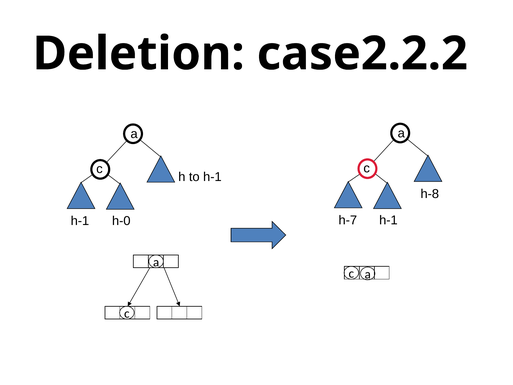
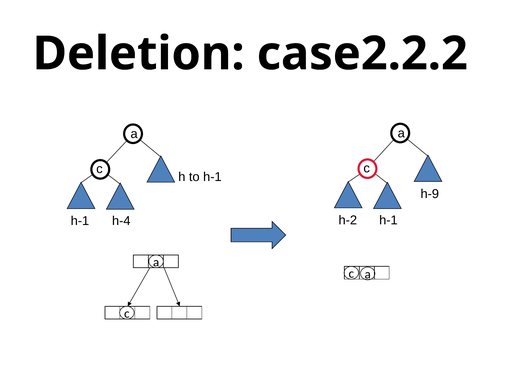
h-8: h-8 -> h-9
h-7: h-7 -> h-2
h-0: h-0 -> h-4
